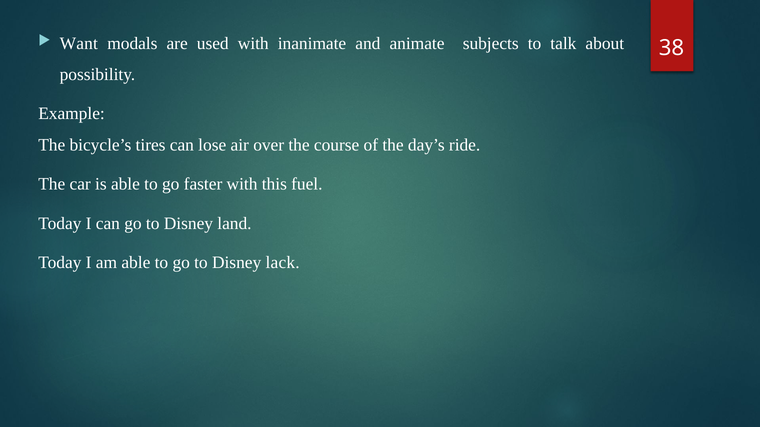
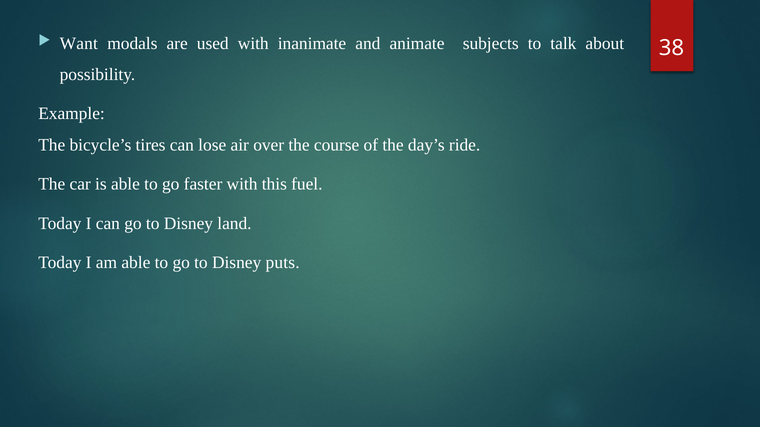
lack: lack -> puts
